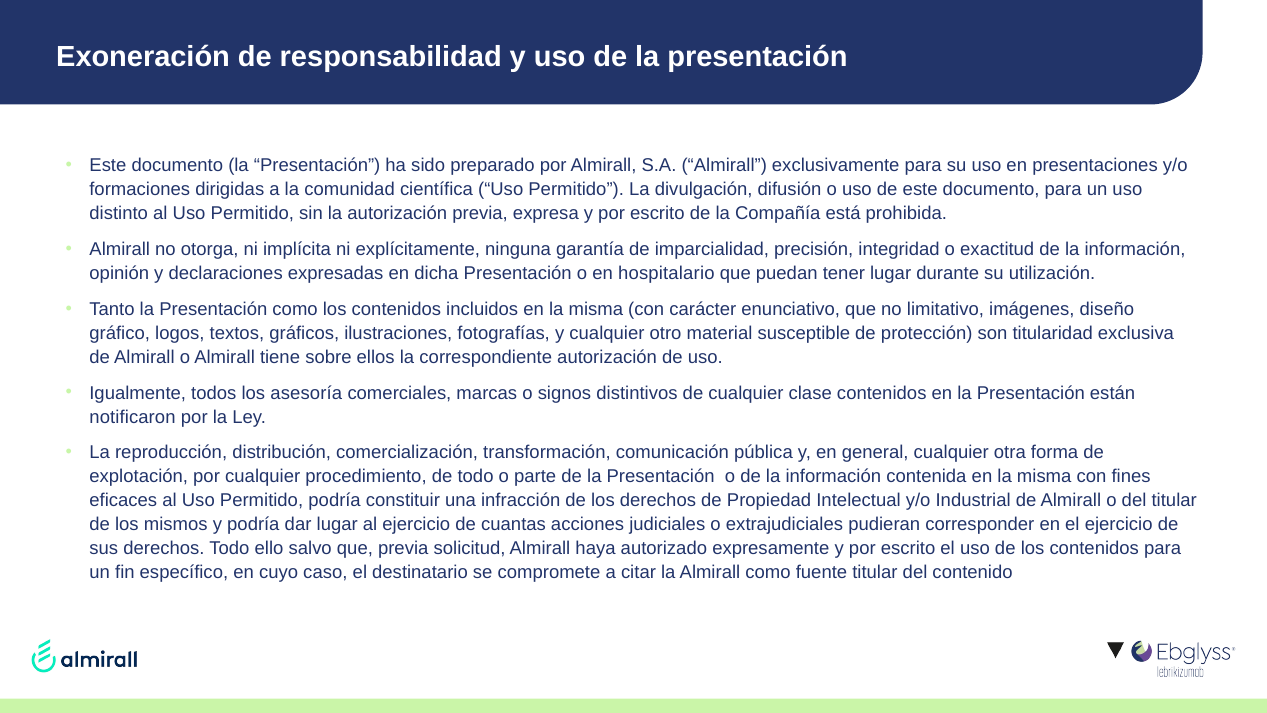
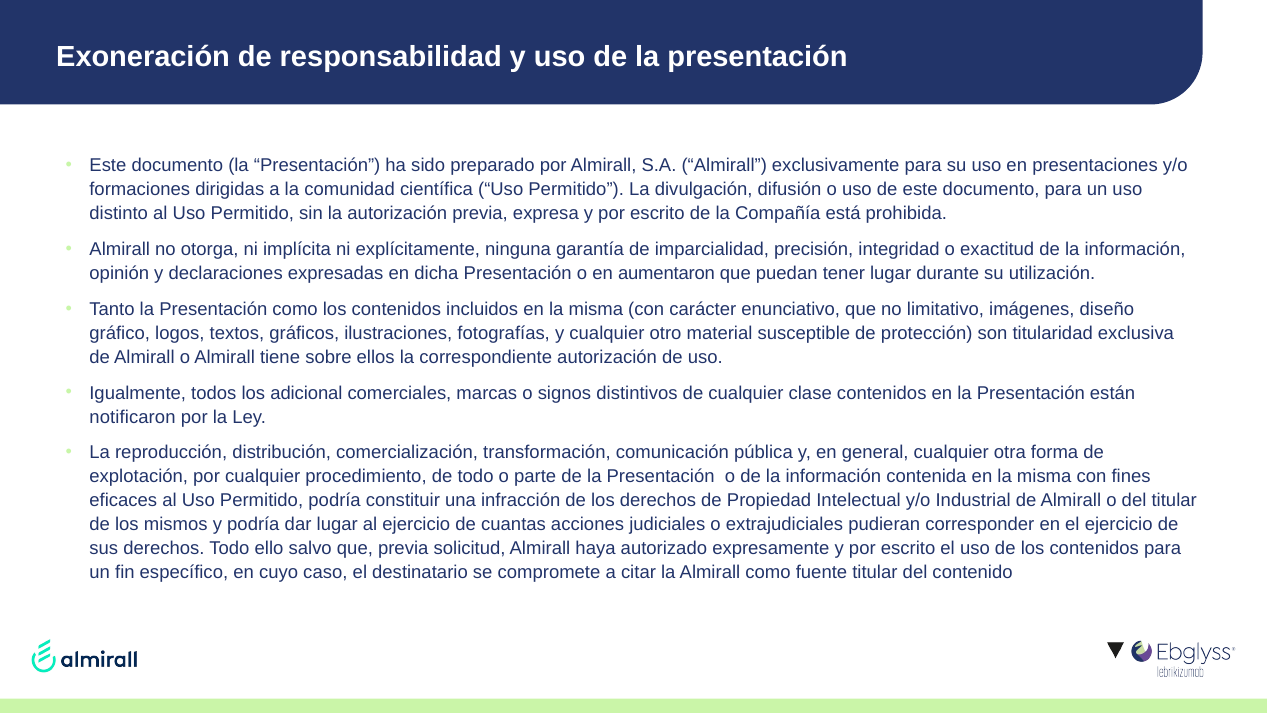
hospitalario: hospitalario -> aumentaron
asesoría: asesoría -> adicional
